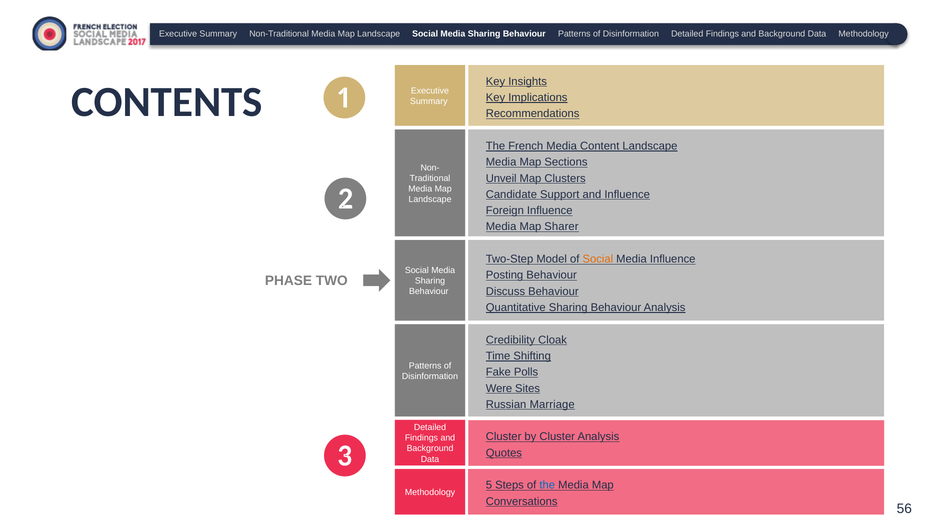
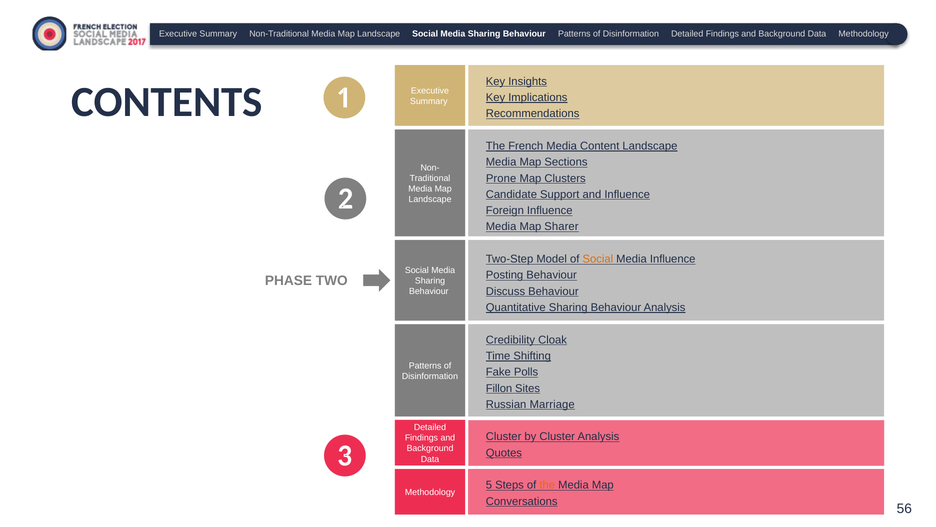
Unveil: Unveil -> Prone
Were: Were -> Fillon
the at (547, 485) colour: blue -> orange
